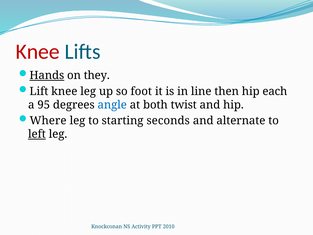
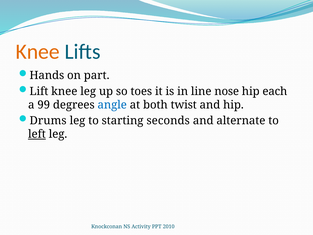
Knee at (38, 52) colour: red -> orange
Hands underline: present -> none
they: they -> part
foot: foot -> toes
then: then -> nose
95: 95 -> 99
Where: Where -> Drums
